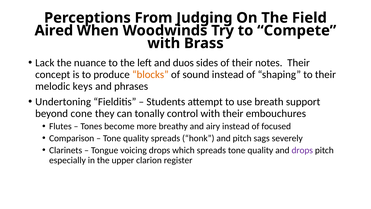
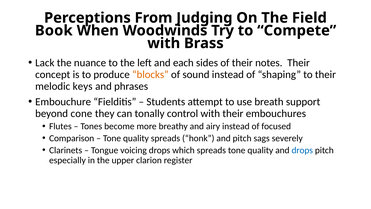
Aired: Aired -> Book
duos: duos -> each
Undertoning: Undertoning -> Embouchure
drops at (302, 150) colour: purple -> blue
